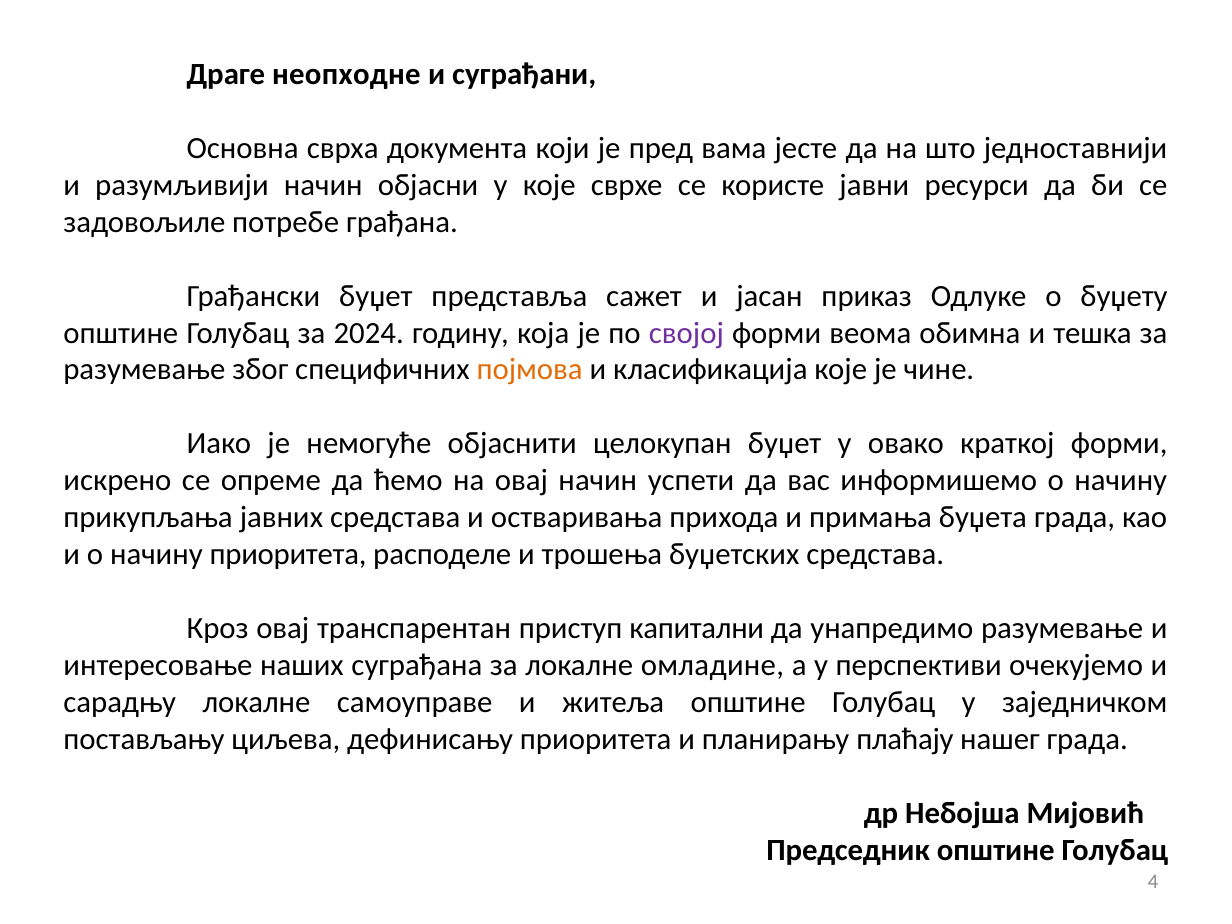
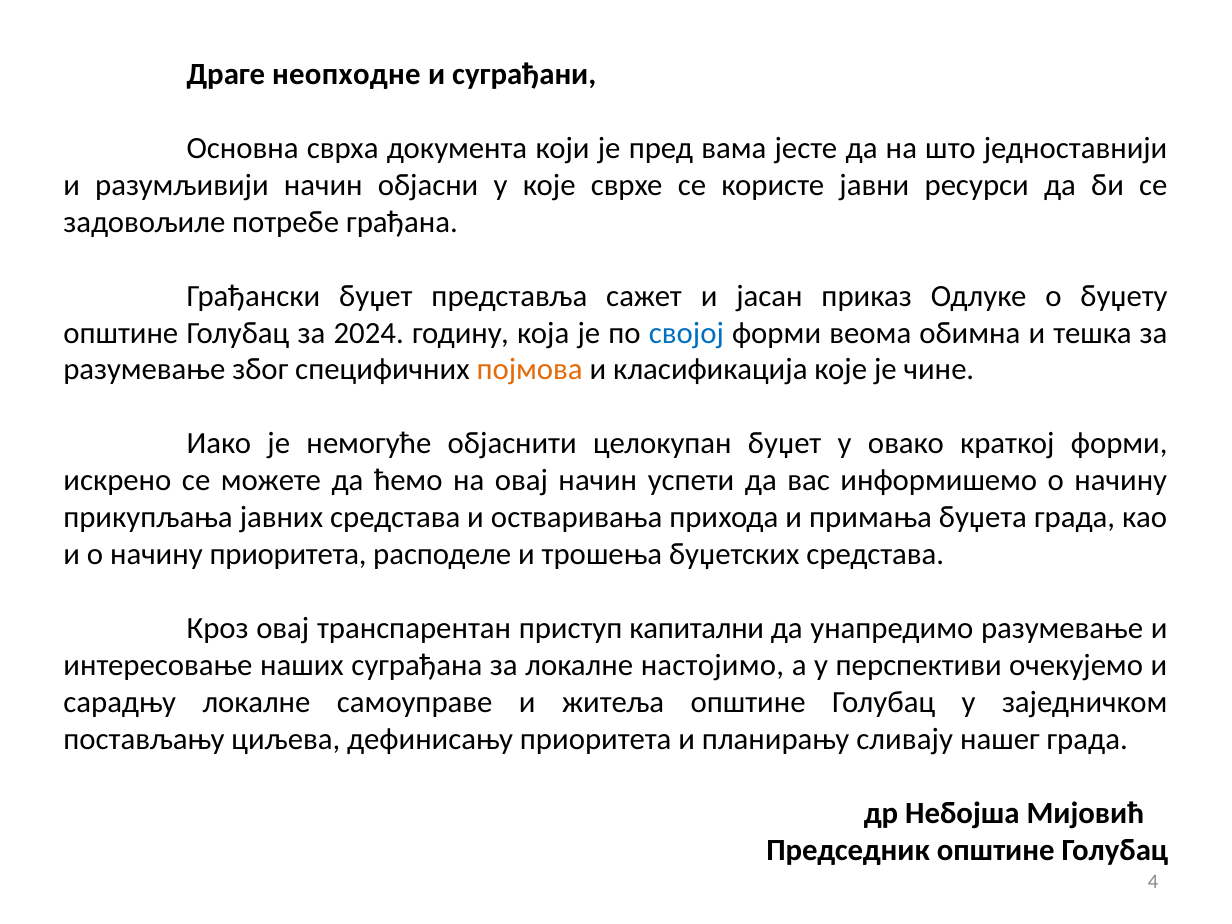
својој colour: purple -> blue
опрeме: опрeме -> можете
омладине: омладине -> настојимо
плаћају: плаћају -> сливају
